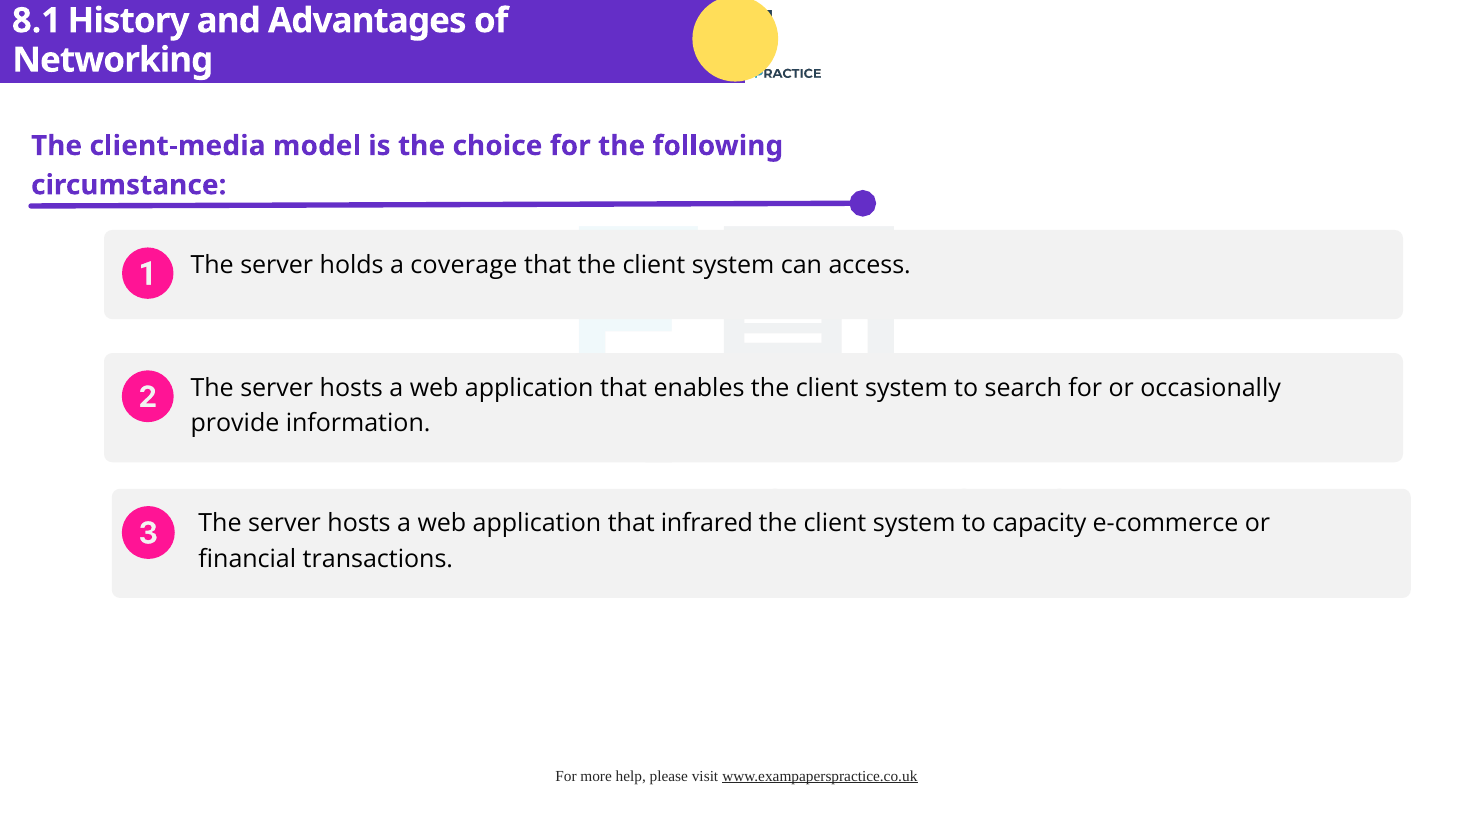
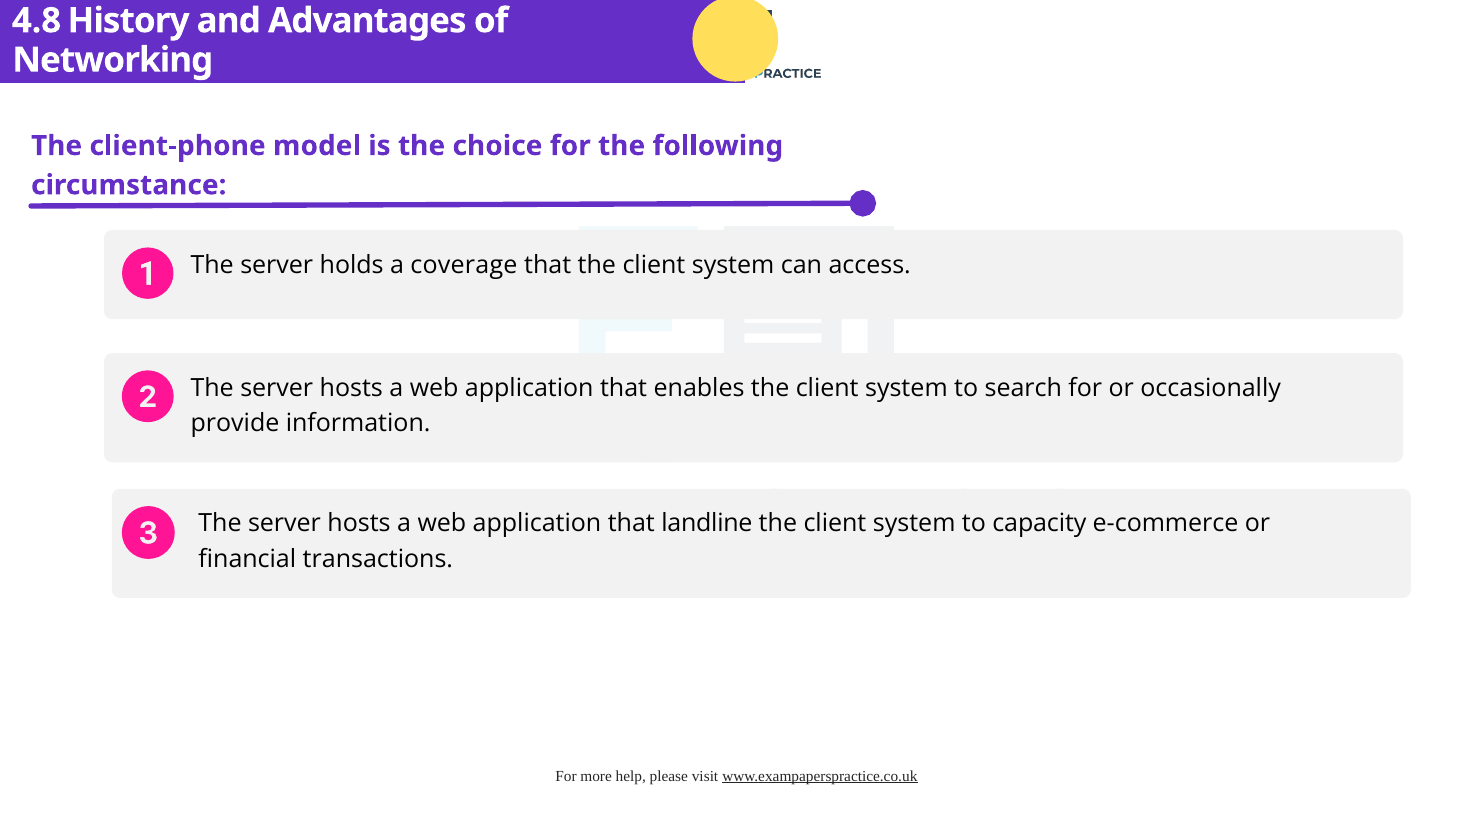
8.1: 8.1 -> 4.8
client-media: client-media -> client-phone
infrared: infrared -> landline
